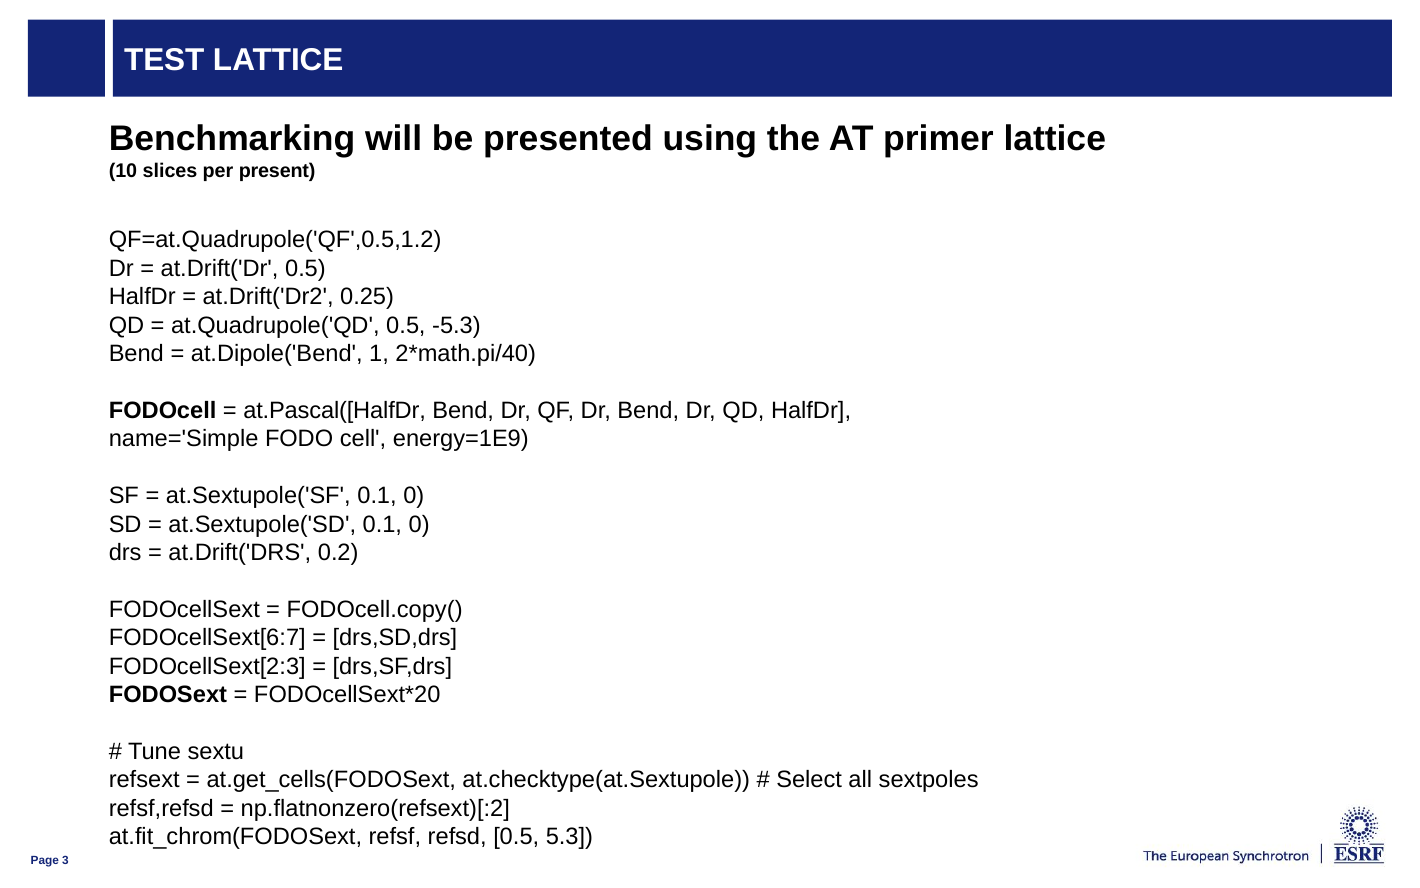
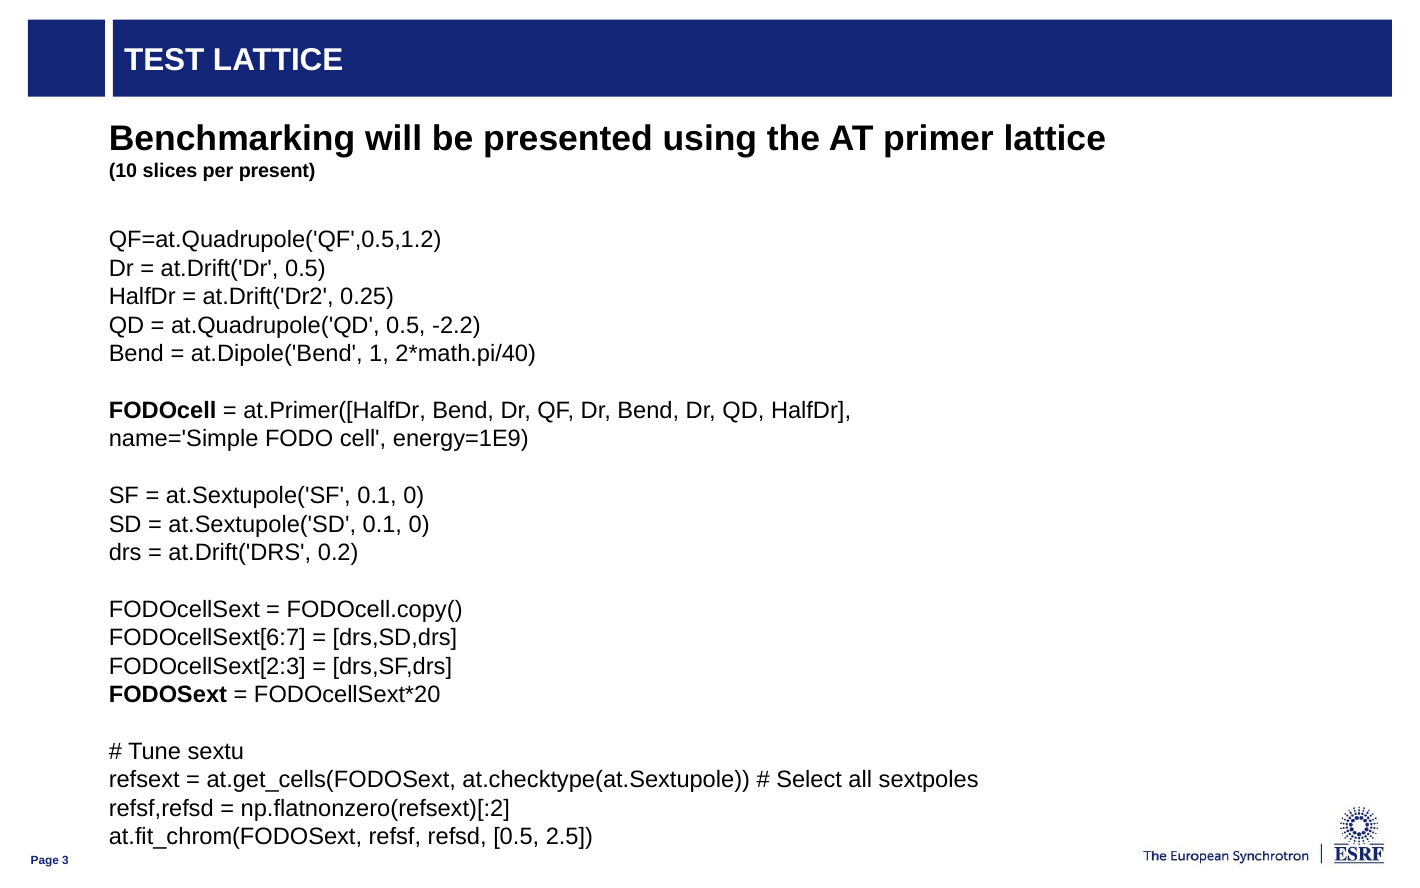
-5.3: -5.3 -> -2.2
at.Pascal([HalfDr: at.Pascal([HalfDr -> at.Primer([HalfDr
5.3: 5.3 -> 2.5
